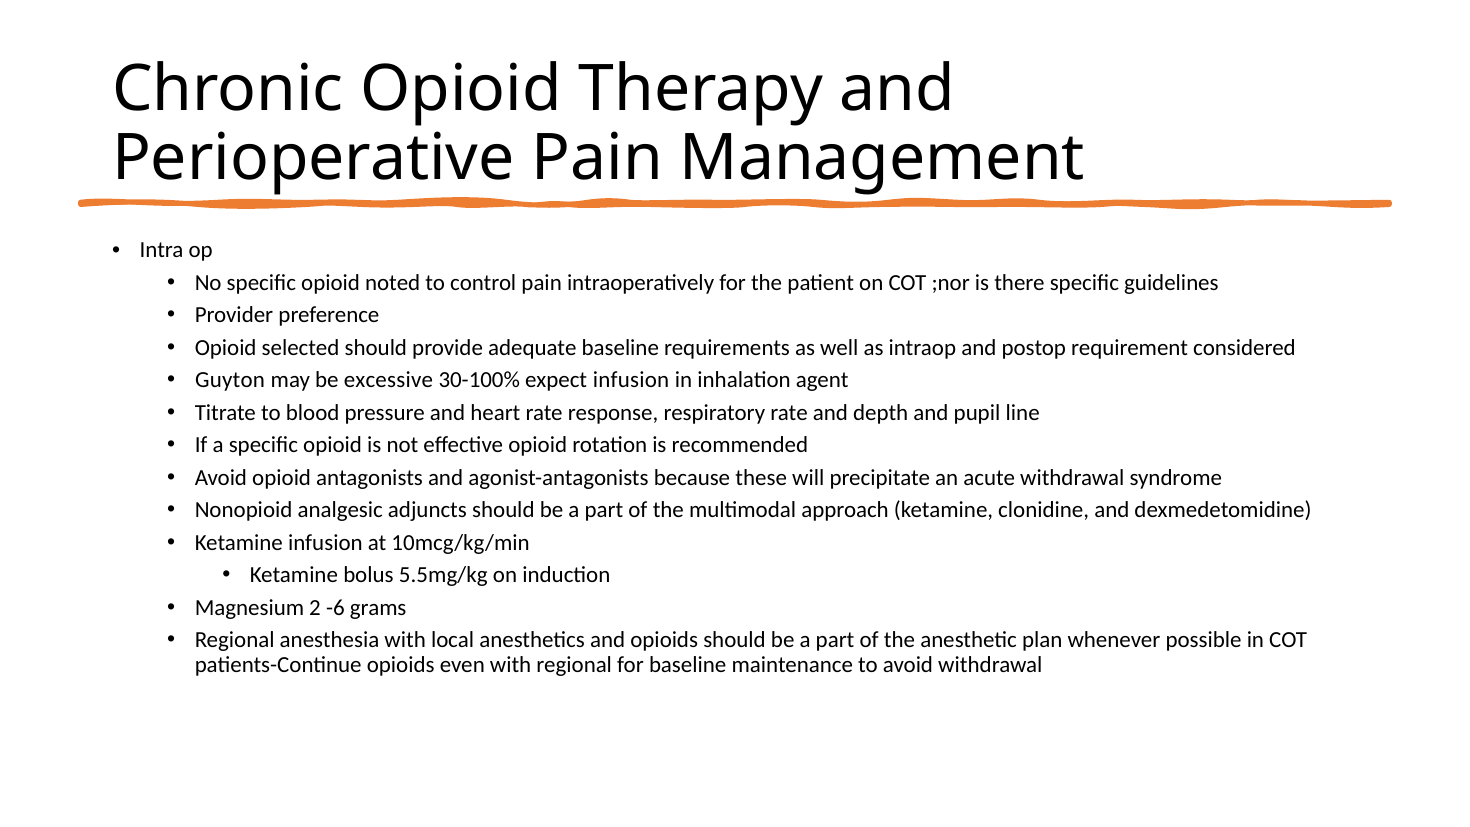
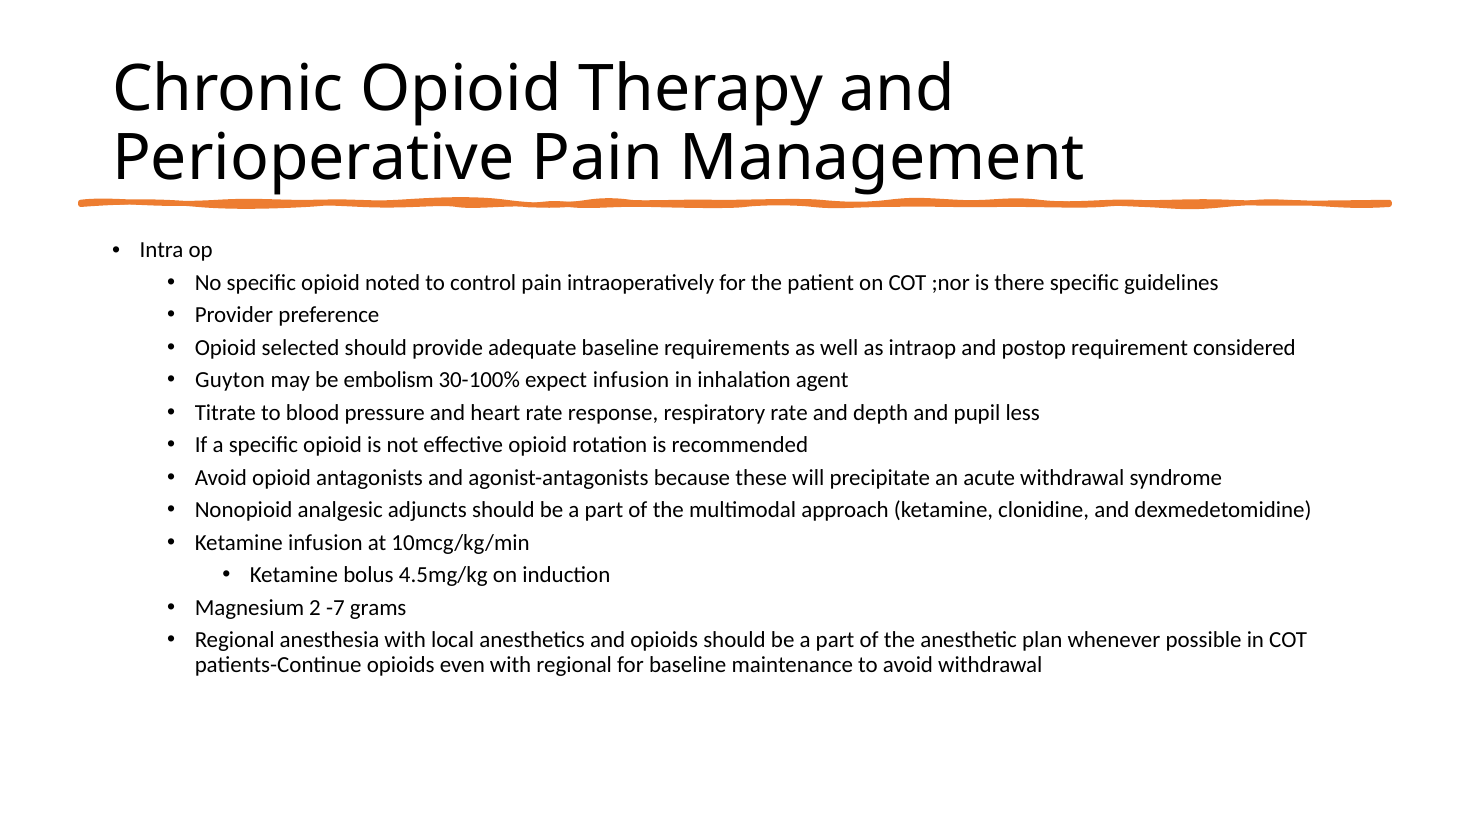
excessive: excessive -> embolism
line: line -> less
5.5mg/kg: 5.5mg/kg -> 4.5mg/kg
-6: -6 -> -7
